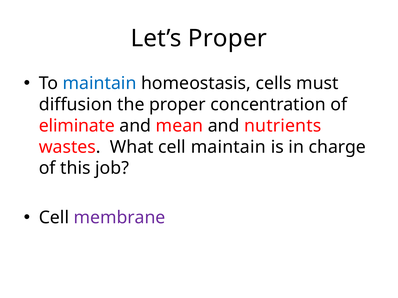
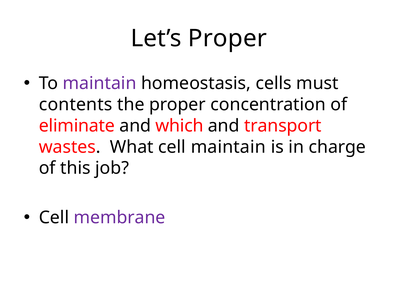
maintain at (100, 83) colour: blue -> purple
diffusion: diffusion -> contents
mean: mean -> which
nutrients: nutrients -> transport
